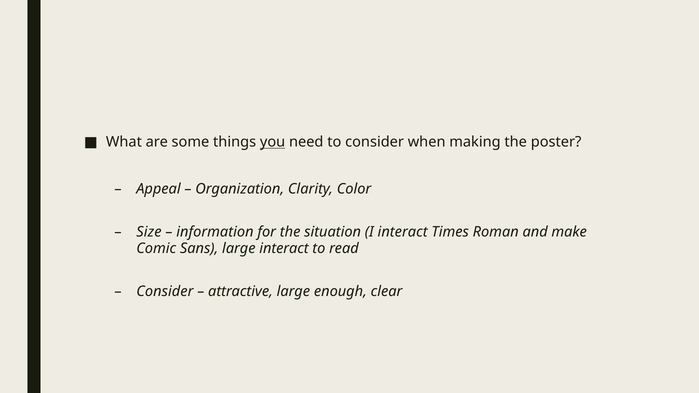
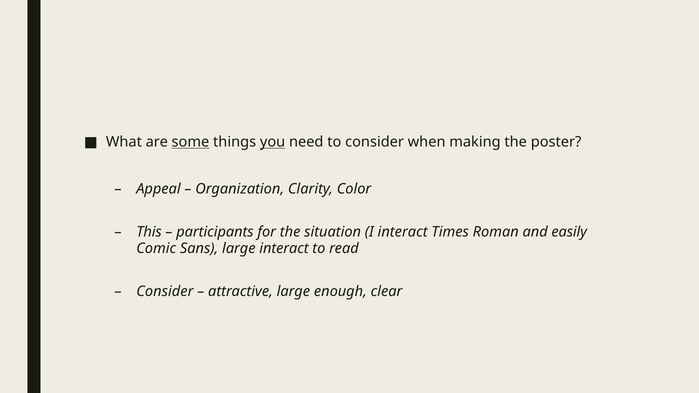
some underline: none -> present
Size: Size -> This
information: information -> participants
make: make -> easily
